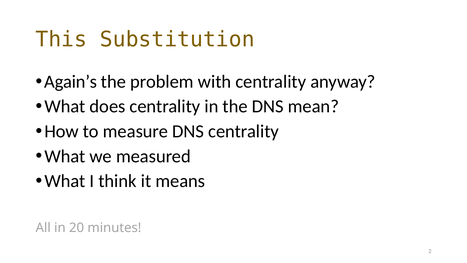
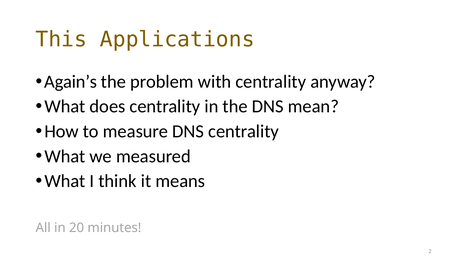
Substitution: Substitution -> Applications
